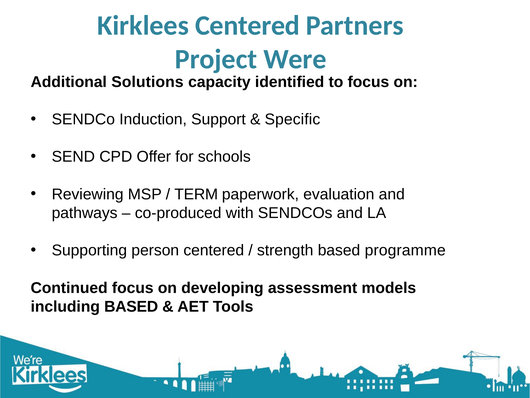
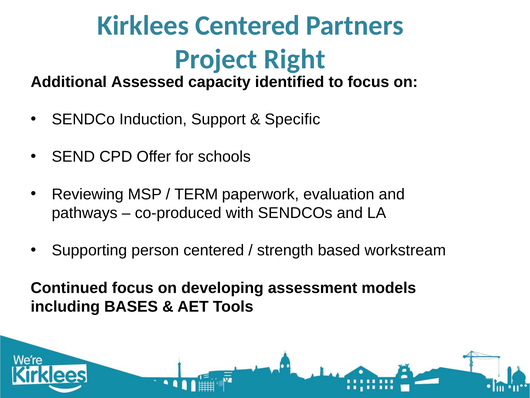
Were: Were -> Right
Solutions: Solutions -> Assessed
programme: programme -> workstream
including BASED: BASED -> BASES
